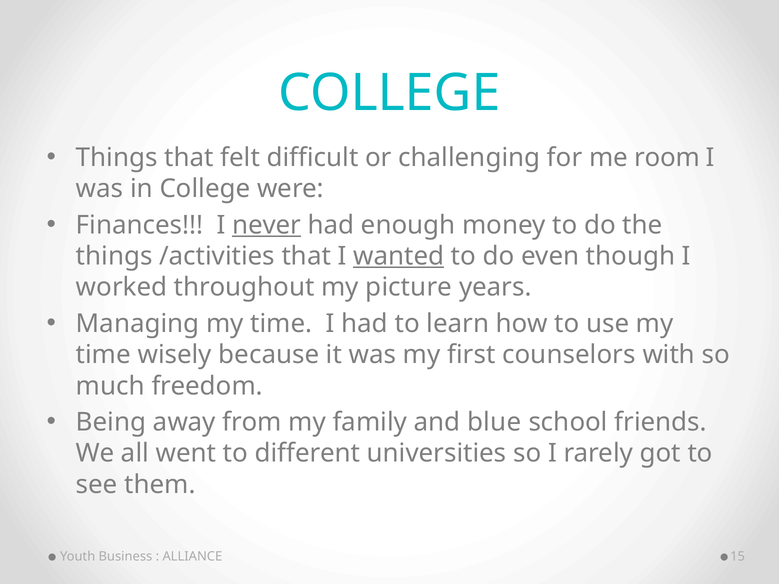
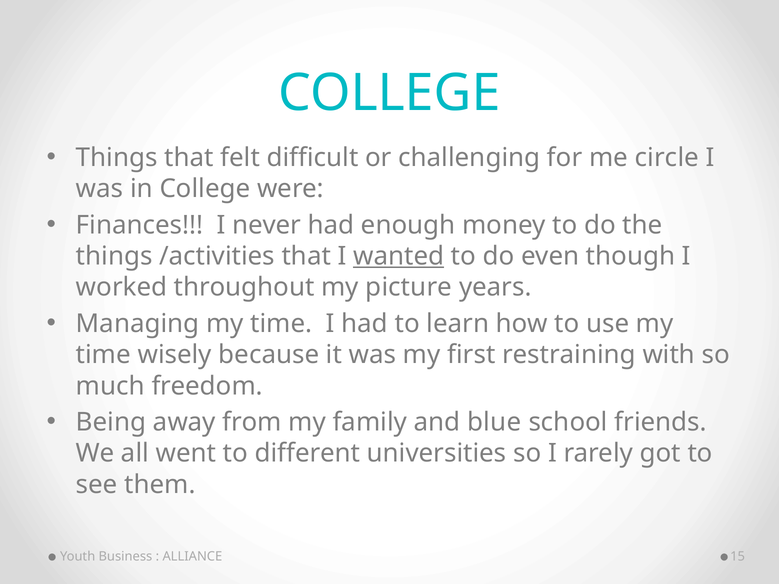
room: room -> circle
never underline: present -> none
counselors: counselors -> restraining
